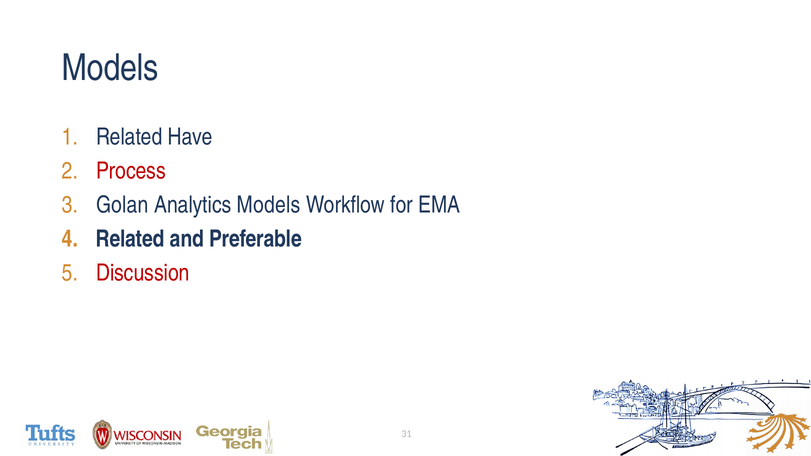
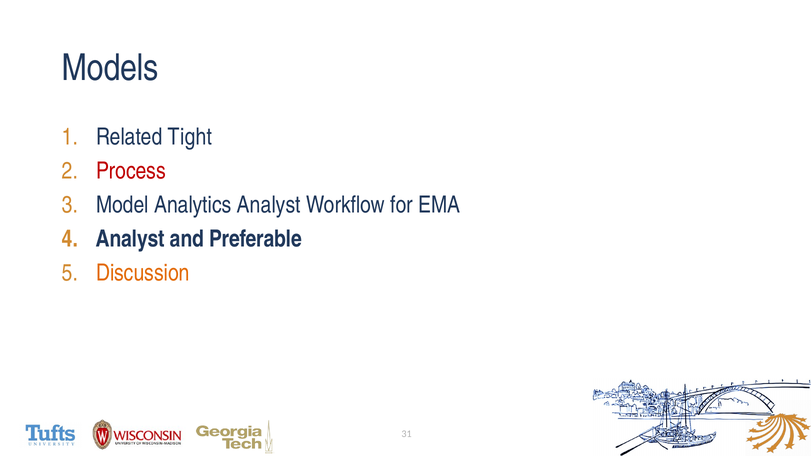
Have: Have -> Tight
Golan: Golan -> Model
Analytics Models: Models -> Analyst
Related at (130, 239): Related -> Analyst
Discussion colour: red -> orange
